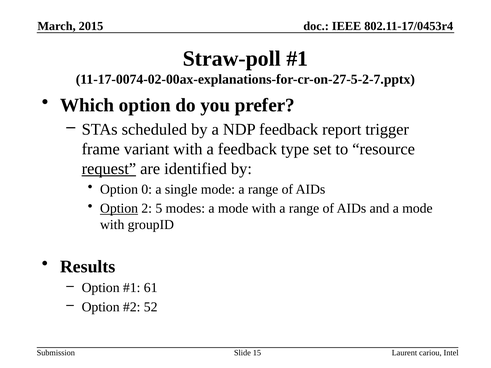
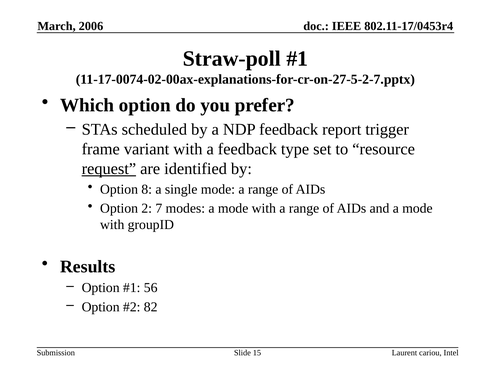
2015: 2015 -> 2006
0: 0 -> 8
Option at (119, 209) underline: present -> none
5: 5 -> 7
61: 61 -> 56
52: 52 -> 82
